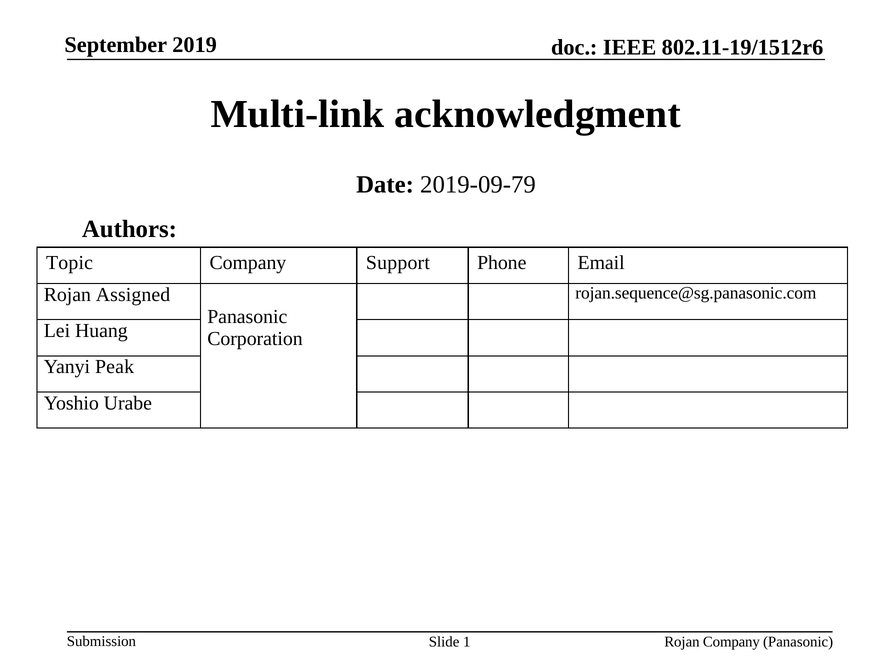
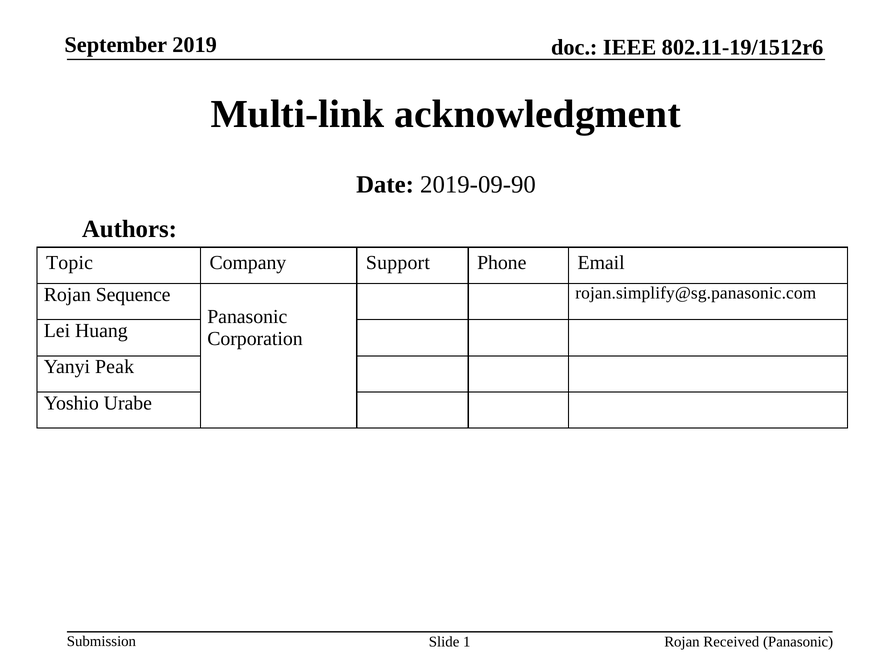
2019-09-79: 2019-09-79 -> 2019-09-90
rojan.sequence@sg.panasonic.com: rojan.sequence@sg.panasonic.com -> rojan.simplify@sg.panasonic.com
Assigned: Assigned -> Sequence
Rojan Company: Company -> Received
